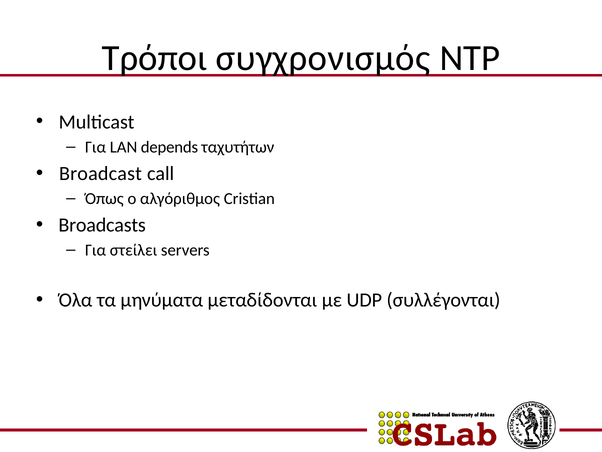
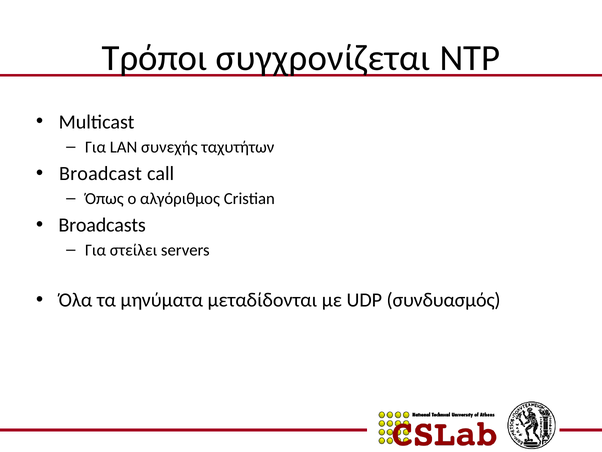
συγχρονισμός: συγχρονισμός -> συγχρονίζεται
depends: depends -> συνεχής
συλλέγονται: συλλέγονται -> συνδυασμός
